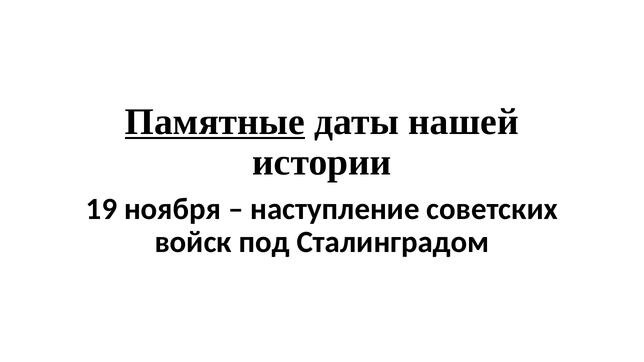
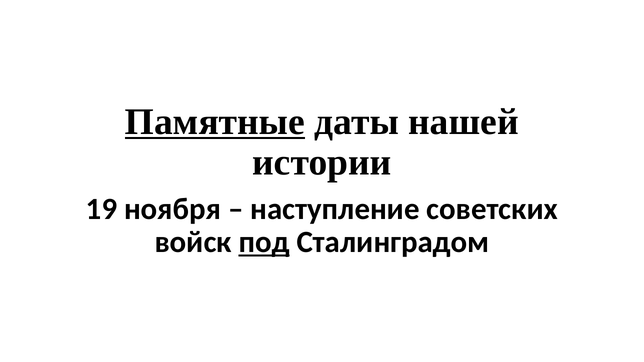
под underline: none -> present
